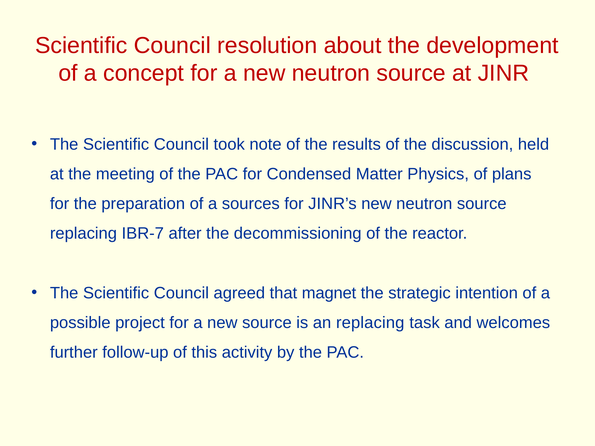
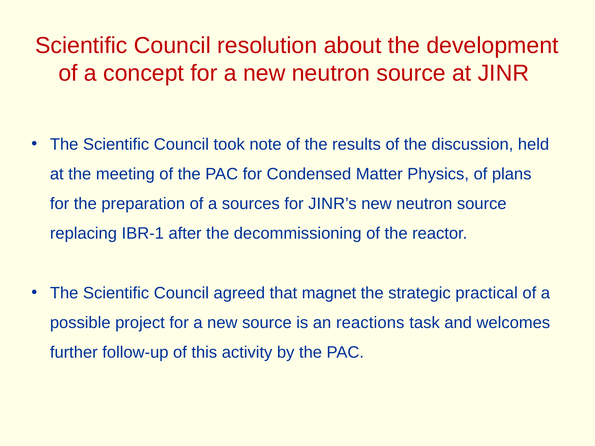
IBR-7: IBR-7 -> IBR-1
intention: intention -> practical
an replacing: replacing -> reactions
